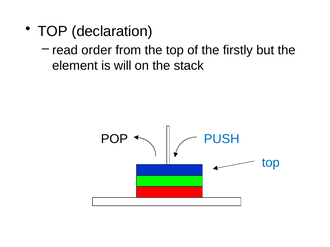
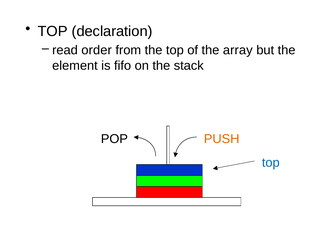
firstly: firstly -> array
will: will -> fifo
PUSH colour: blue -> orange
